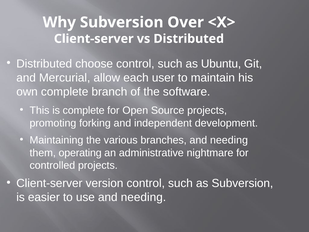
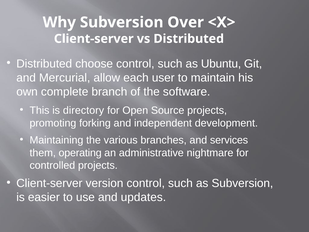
is complete: complete -> directory
branches and needing: needing -> services
use and needing: needing -> updates
